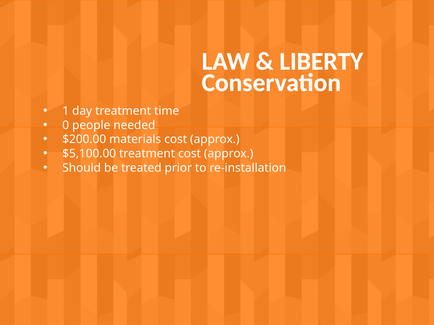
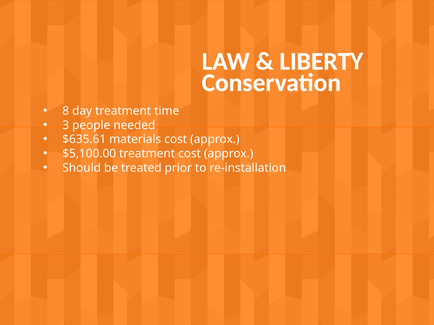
1: 1 -> 8
0: 0 -> 3
$200.00: $200.00 -> $635.61
